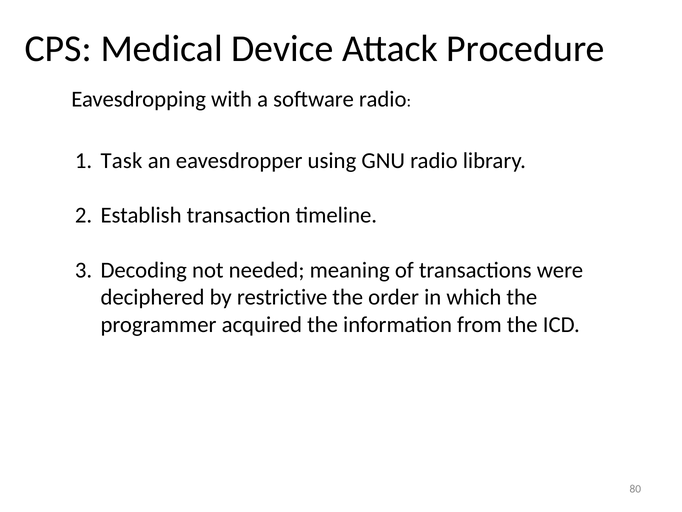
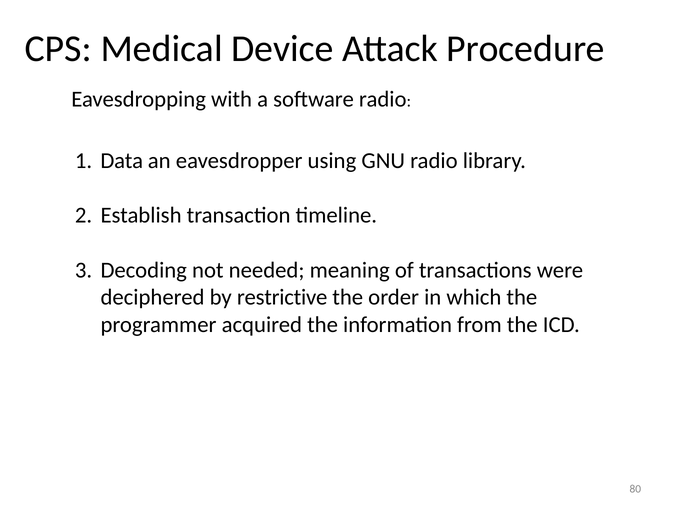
Task: Task -> Data
